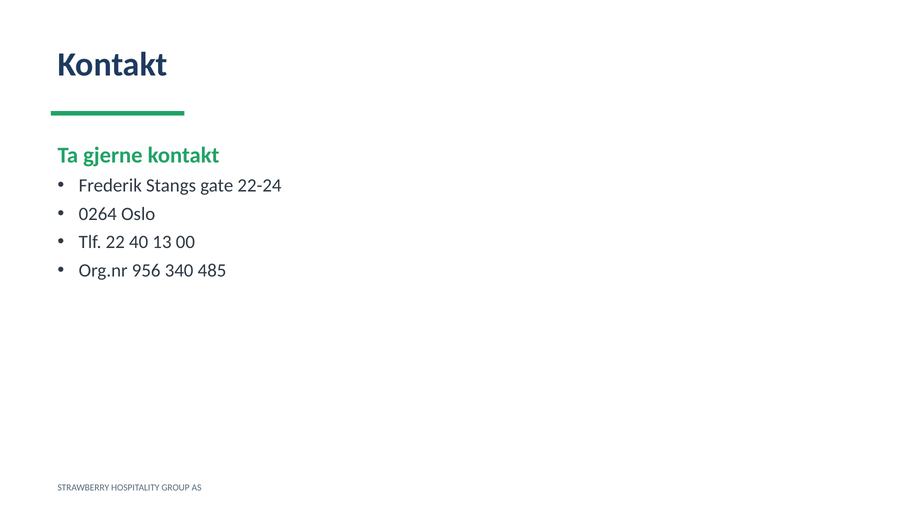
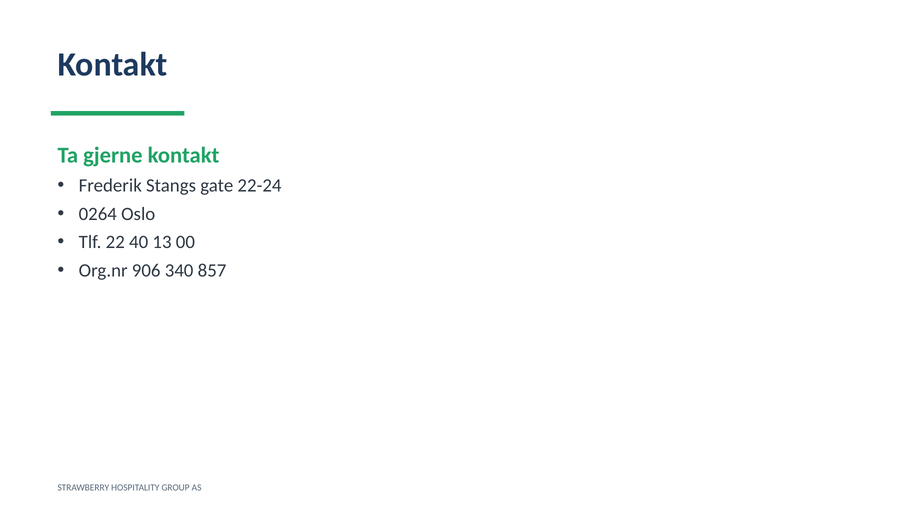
956: 956 -> 906
485: 485 -> 857
